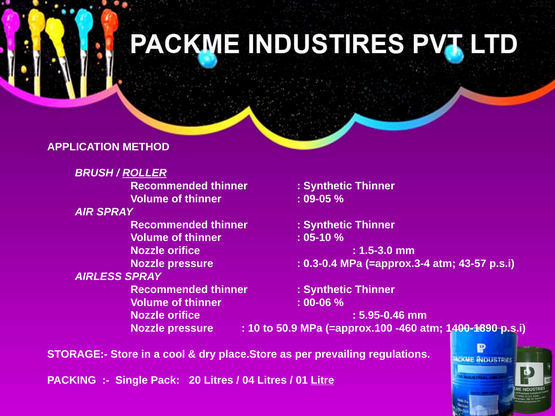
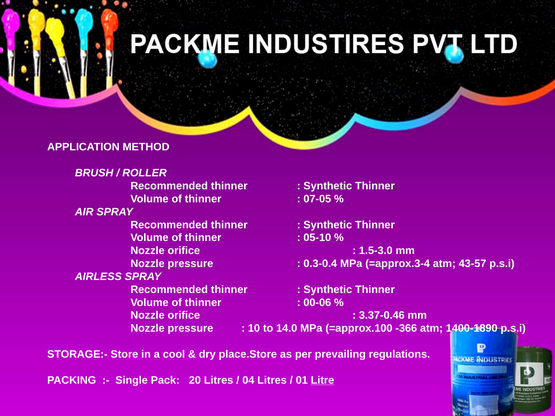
ROLLER underline: present -> none
09-05: 09-05 -> 07-05
5.95-0.46: 5.95-0.46 -> 3.37-0.46
50.9: 50.9 -> 14.0
-460: -460 -> -366
